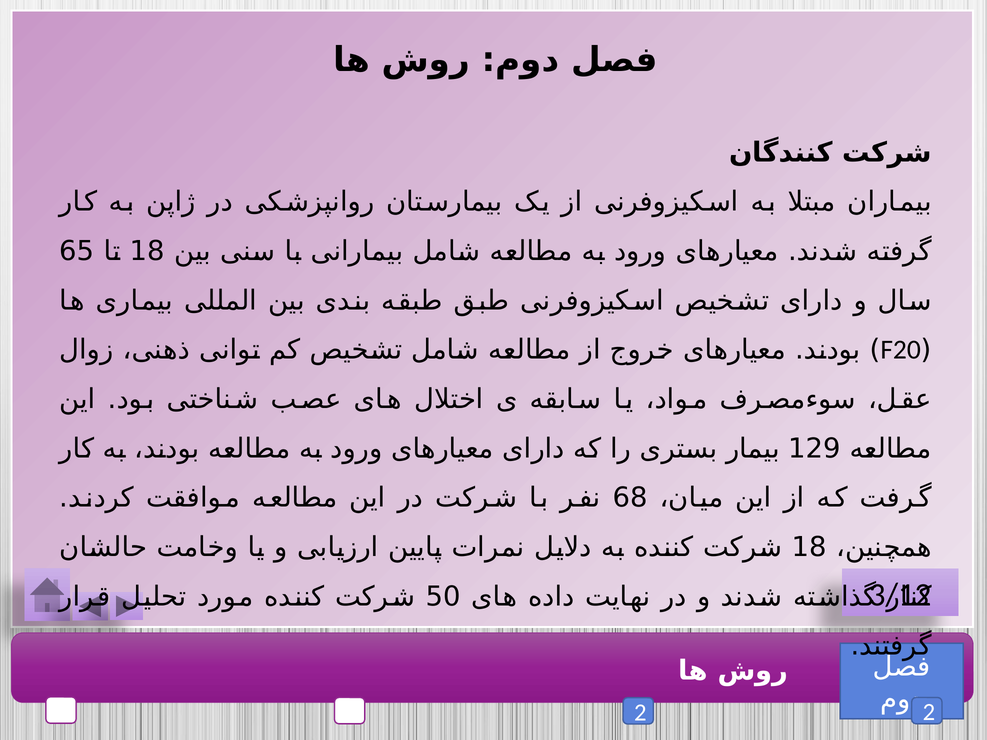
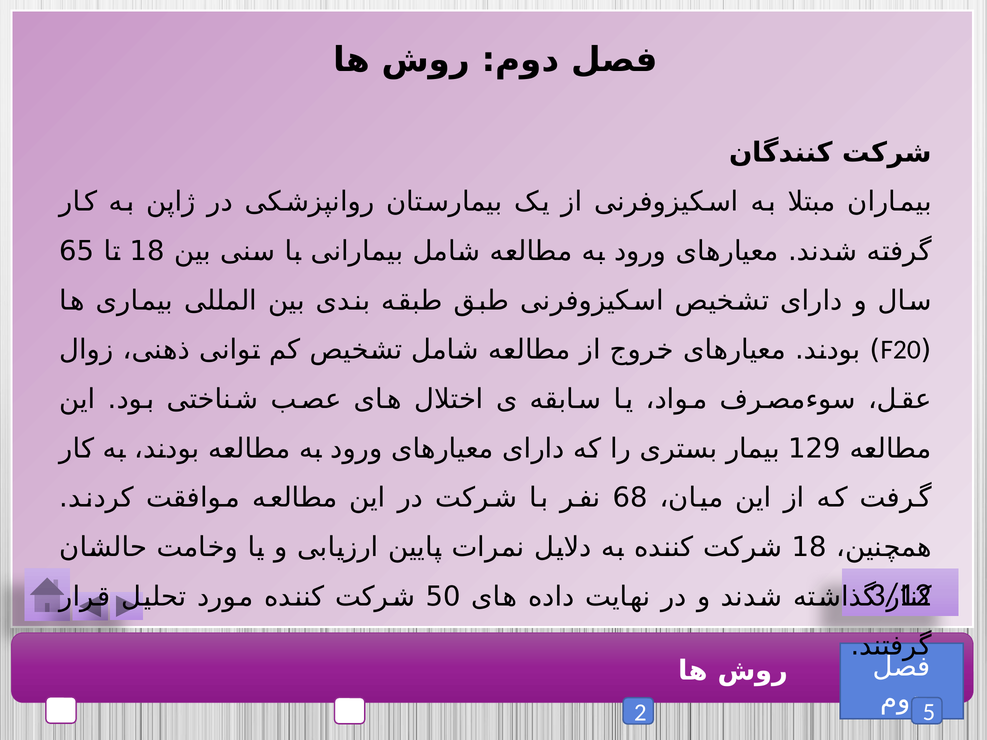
2 2: 2 -> 5
